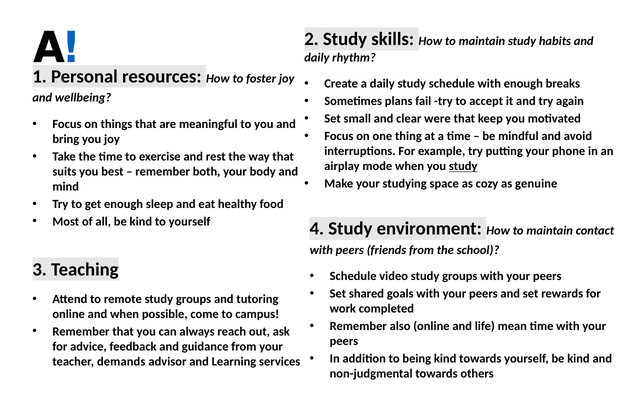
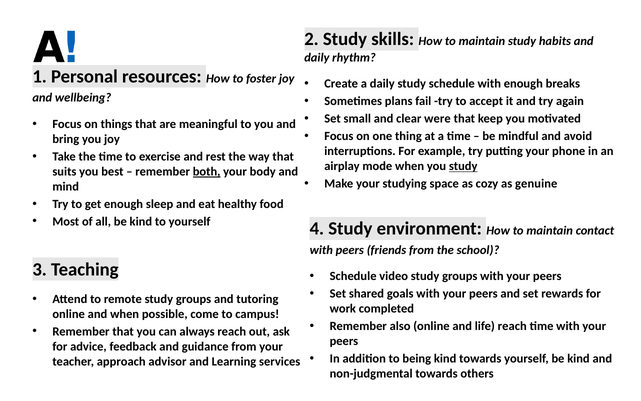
both underline: none -> present
life mean: mean -> reach
demands: demands -> approach
